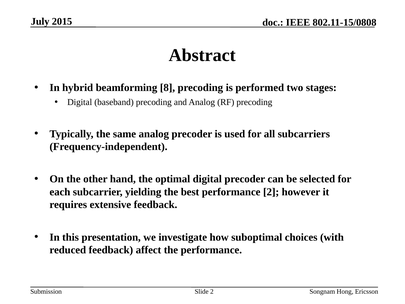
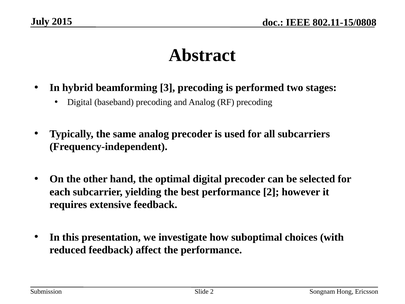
8: 8 -> 3
